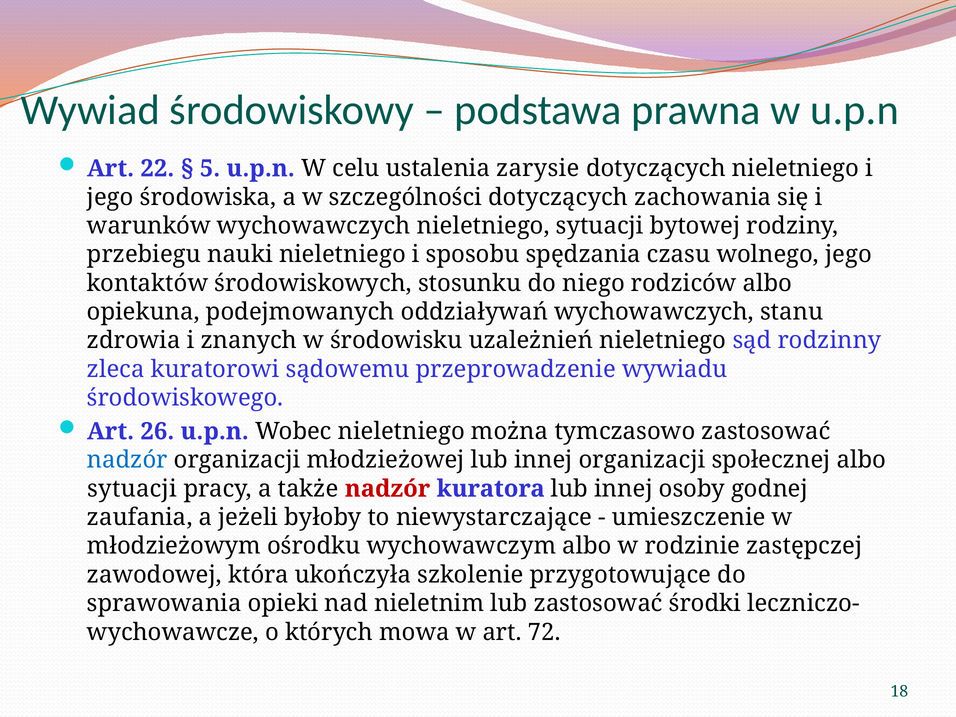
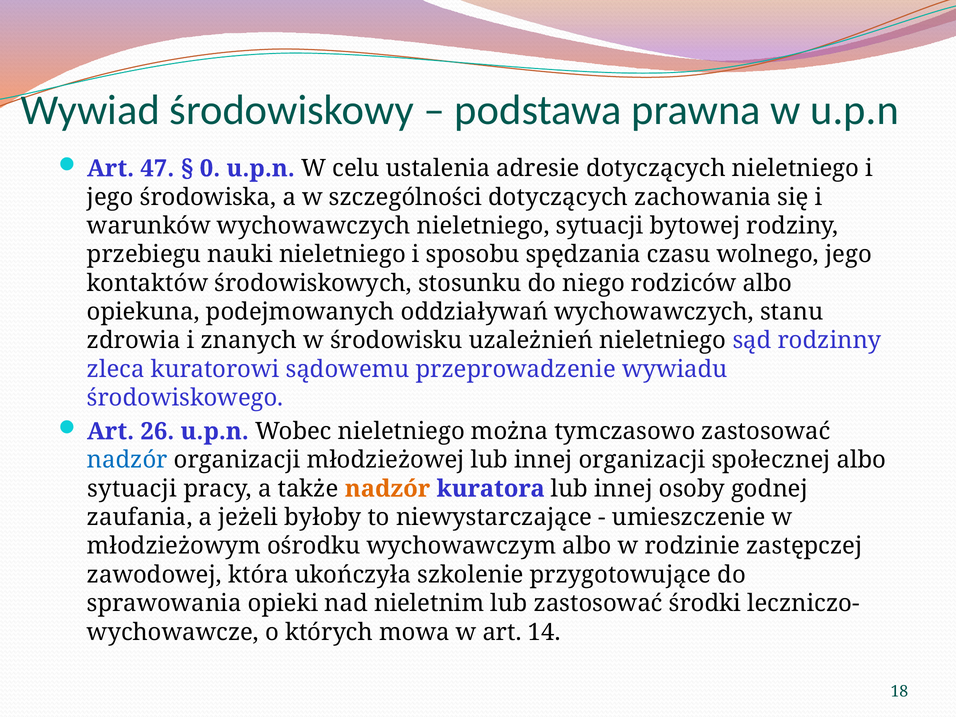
22: 22 -> 47
5: 5 -> 0
zarysie: zarysie -> adresie
nadzór at (388, 489) colour: red -> orange
72: 72 -> 14
